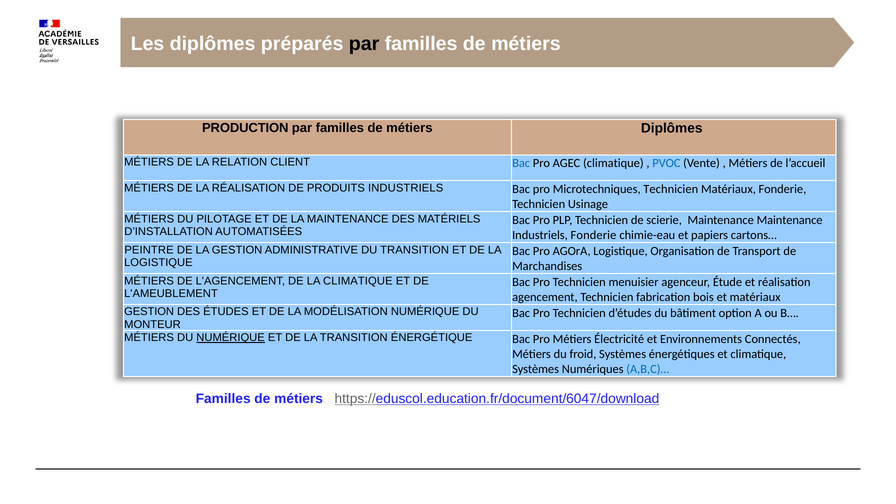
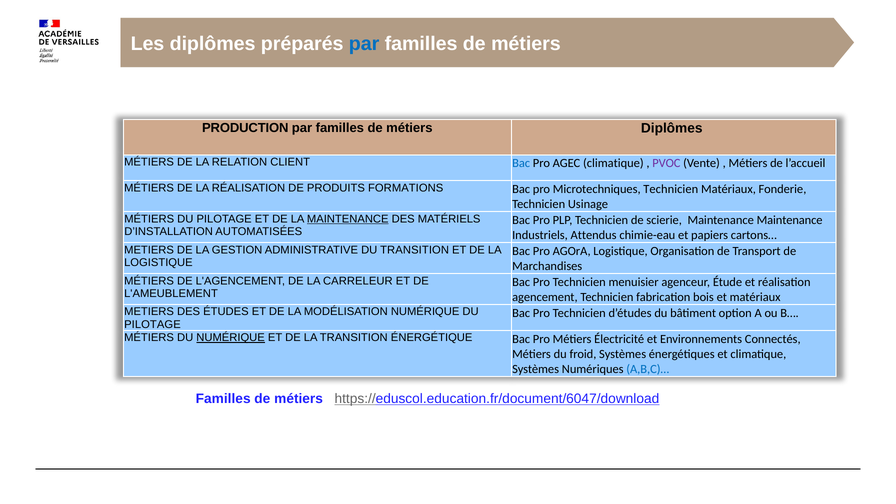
par at (364, 44) colour: black -> blue
PVOC colour: blue -> purple
PRODUITS INDUSTRIELS: INDUSTRIELS -> FORMATIONS
MAINTENANCE at (348, 219) underline: none -> present
Industriels Fonderie: Fonderie -> Attendus
PEINTRE at (149, 250): PEINTRE -> METIERS
LA CLIMATIQUE: CLIMATIQUE -> CARRELEUR
GESTION at (149, 312): GESTION -> METIERS
MONTEUR at (152, 324): MONTEUR -> PILOTAGE
